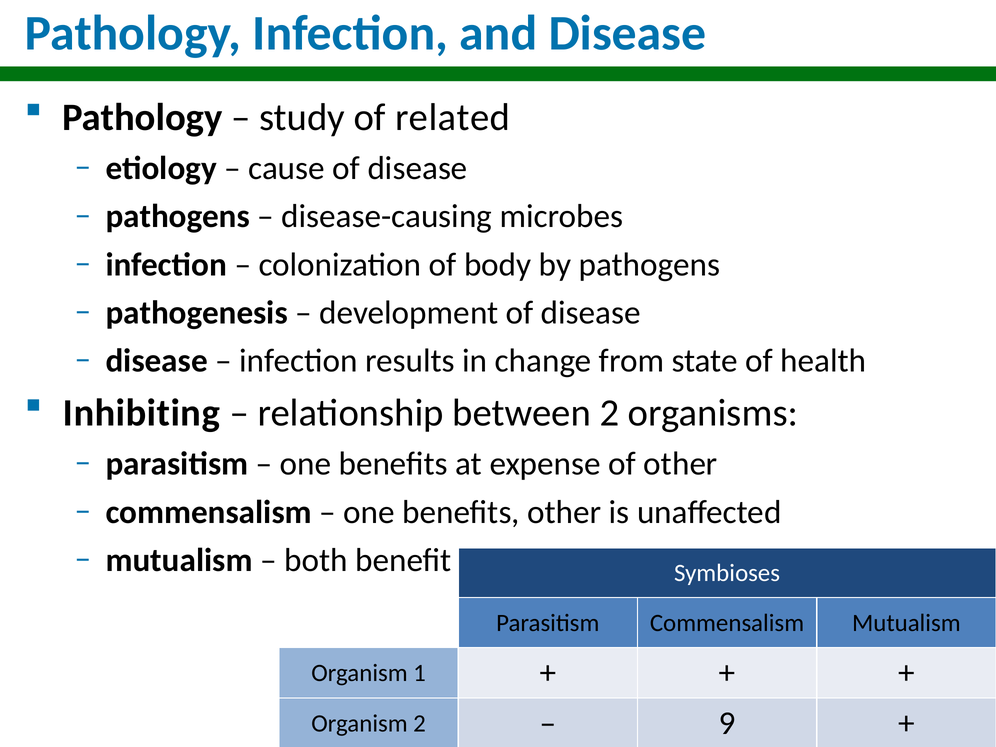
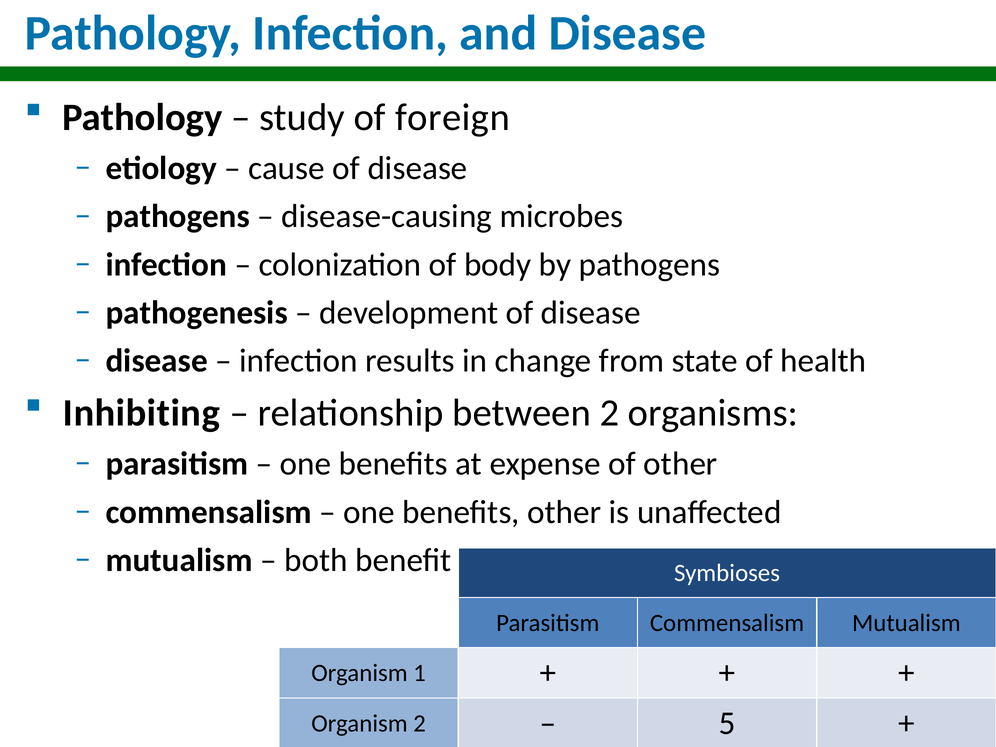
related: related -> foreign
9: 9 -> 5
